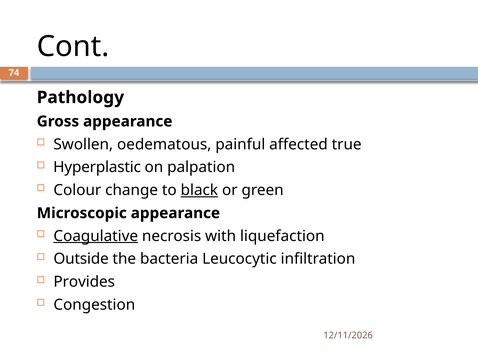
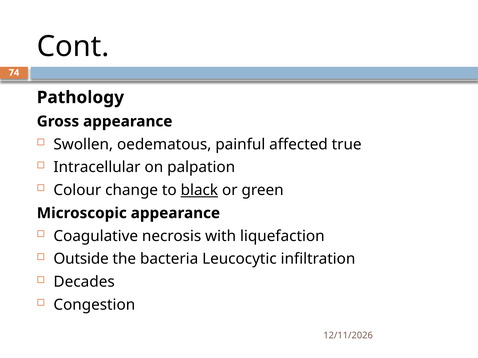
Hyperplastic: Hyperplastic -> Intracellular
Coagulative underline: present -> none
Provides: Provides -> Decades
